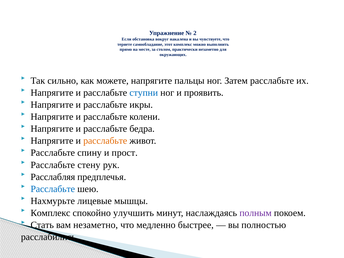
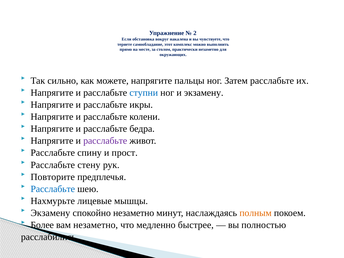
и проявить: проявить -> экзамену
расслабьте at (105, 141) colour: orange -> purple
Расслабляя: Расслабляя -> Повторите
Комплекс at (50, 213): Комплекс -> Экзамену
спокойно улучшить: улучшить -> незаметно
полным colour: purple -> orange
Стать: Стать -> Более
